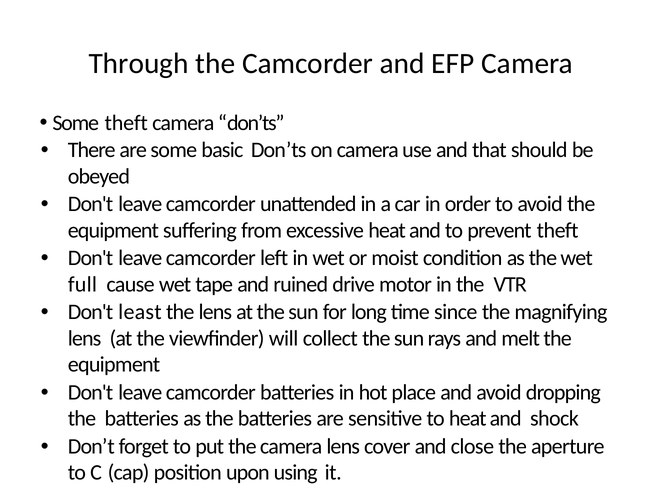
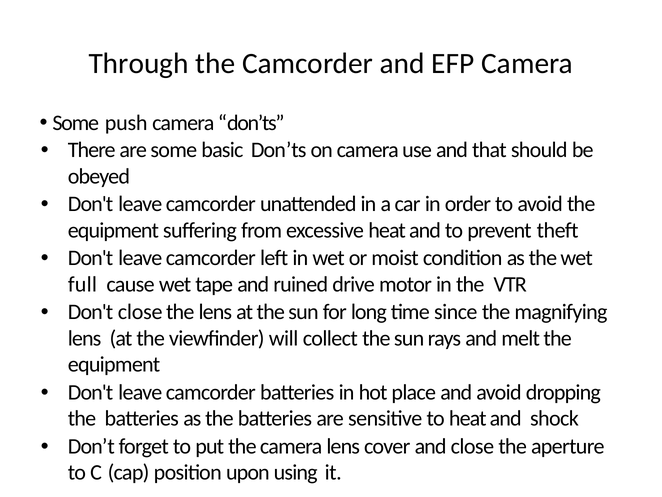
Some theft: theft -> push
Don't least: least -> close
